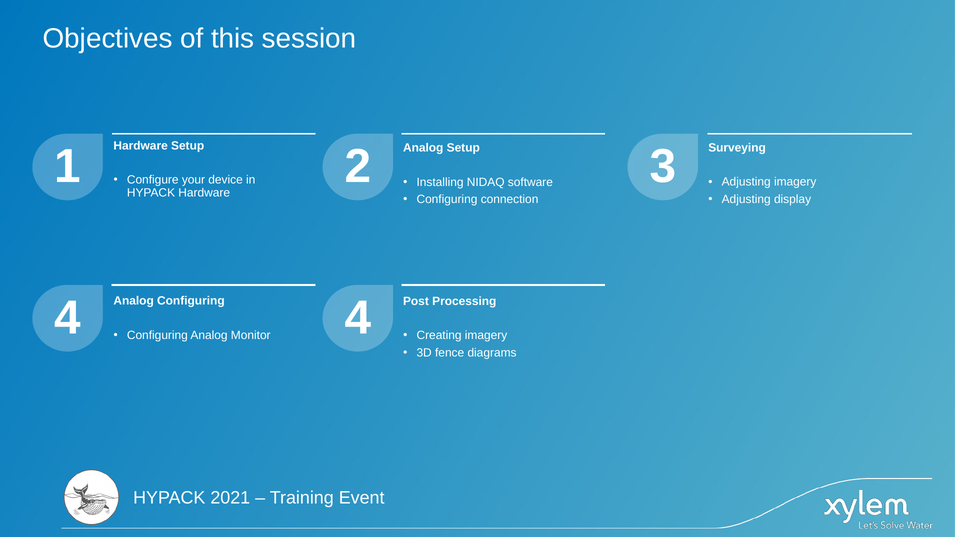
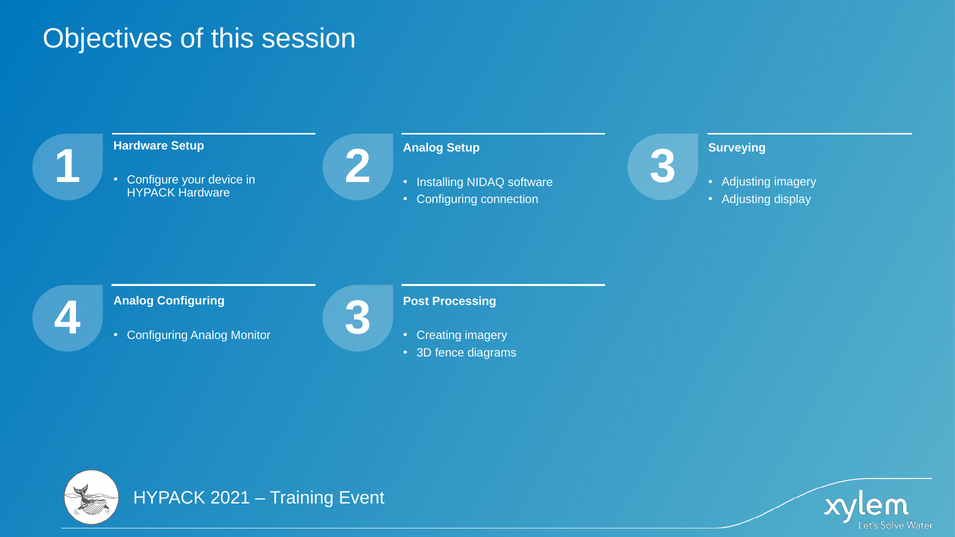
4 4: 4 -> 3
